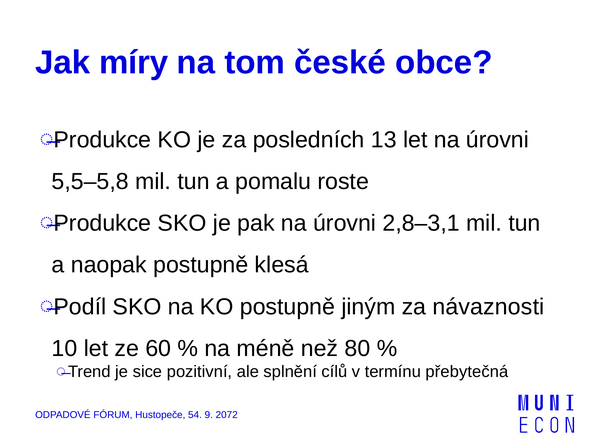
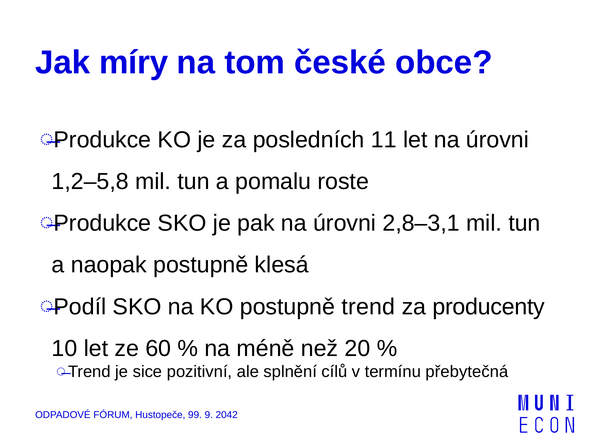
13: 13 -> 11
5,5–5,8: 5,5–5,8 -> 1,2–5,8
jiným: jiným -> trend
návaznosti: návaznosti -> producenty
80: 80 -> 20
54: 54 -> 99
2072: 2072 -> 2042
